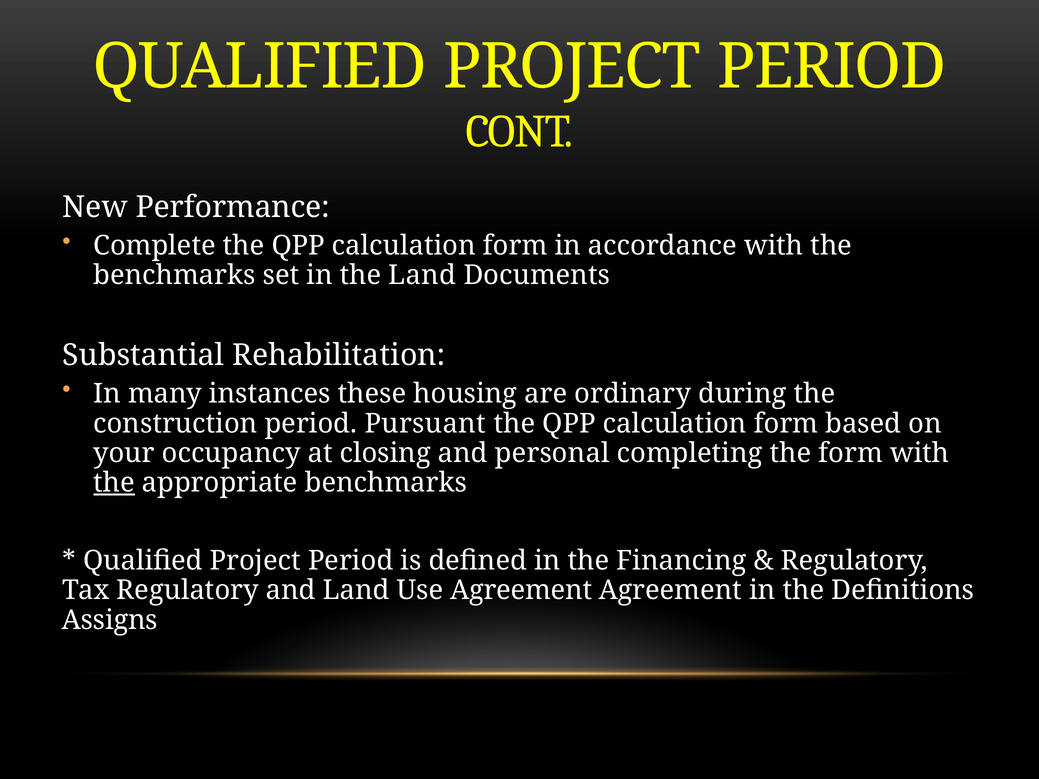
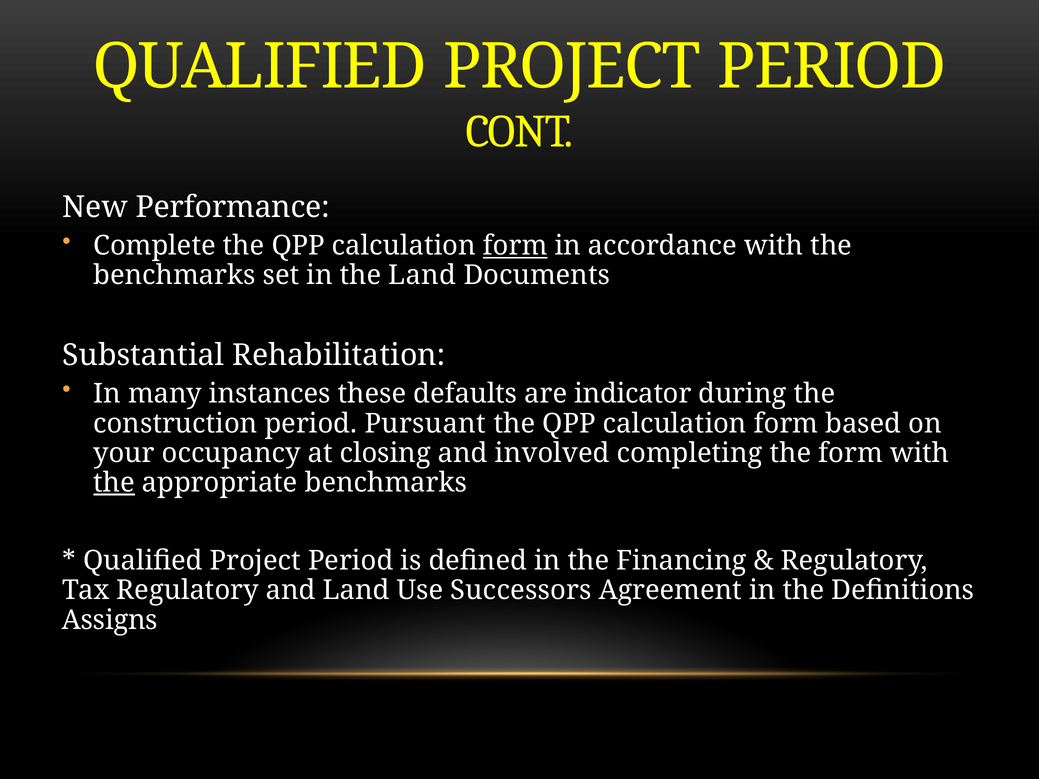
form at (515, 246) underline: none -> present
housing: housing -> defaults
ordinary: ordinary -> indicator
personal: personal -> involved
Use Agreement: Agreement -> Successors
